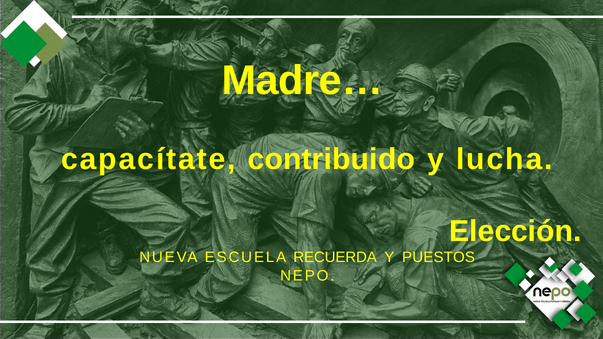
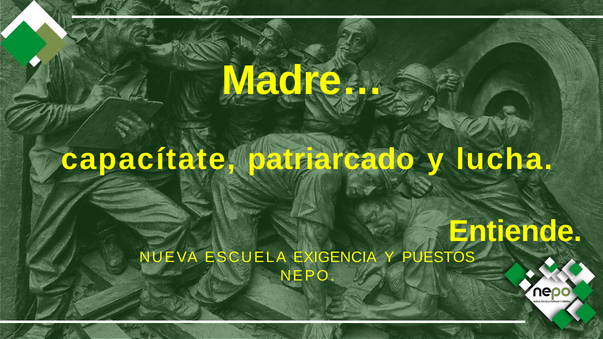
contribuido: contribuido -> patriarcado
Elección: Elección -> Entiende
RECUERDA: RECUERDA -> EXIGENCIA
